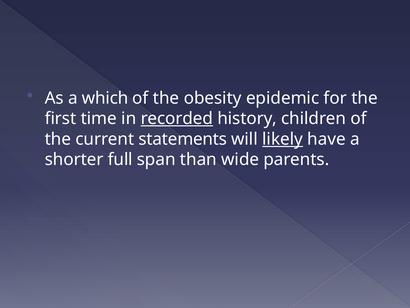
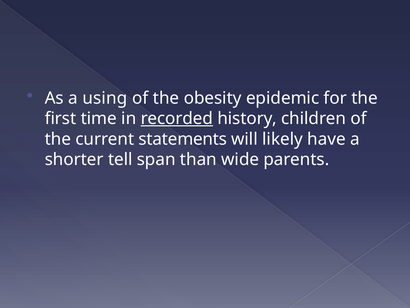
which: which -> using
likely underline: present -> none
full: full -> tell
